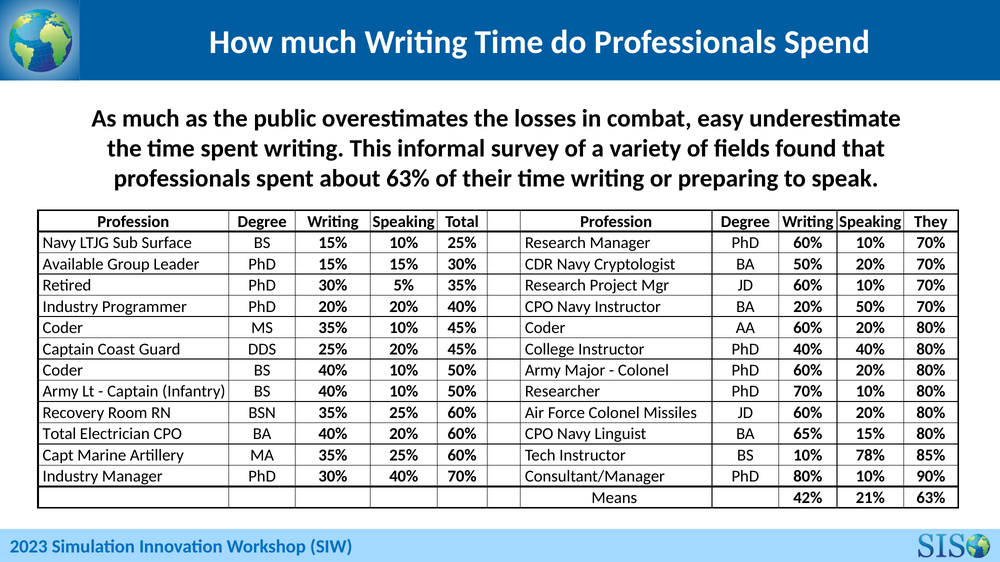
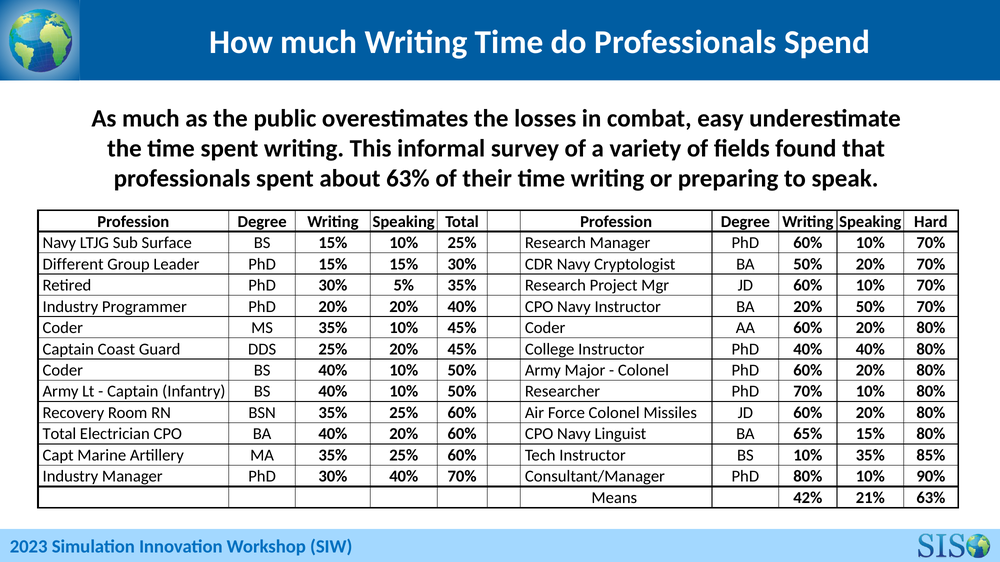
They: They -> Hard
Available: Available -> Different
10% 78%: 78% -> 35%
